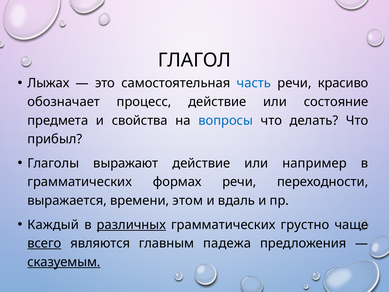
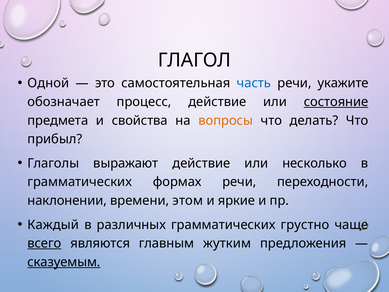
Лыжах: Лыжах -> Одной
красиво: красиво -> укажите
состояние underline: none -> present
вопросы colour: blue -> orange
например: например -> несколько
выражается: выражается -> наклонении
вдаль: вдаль -> яркие
различных underline: present -> none
падежа: падежа -> жутким
